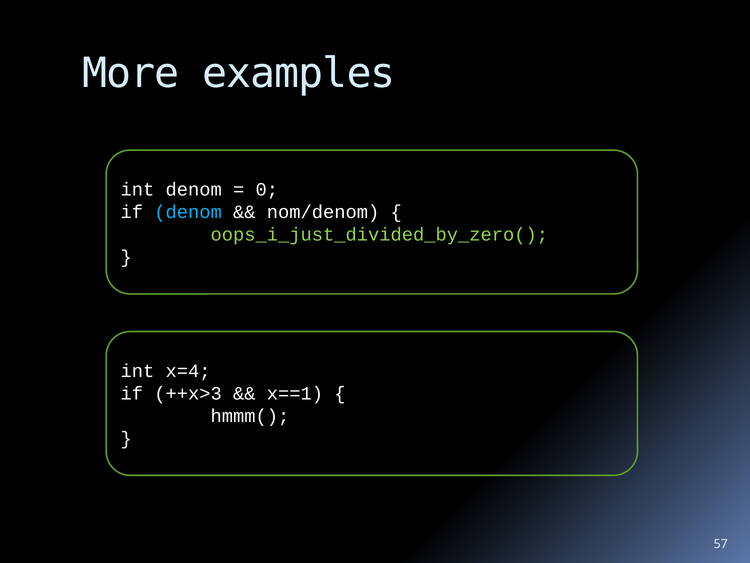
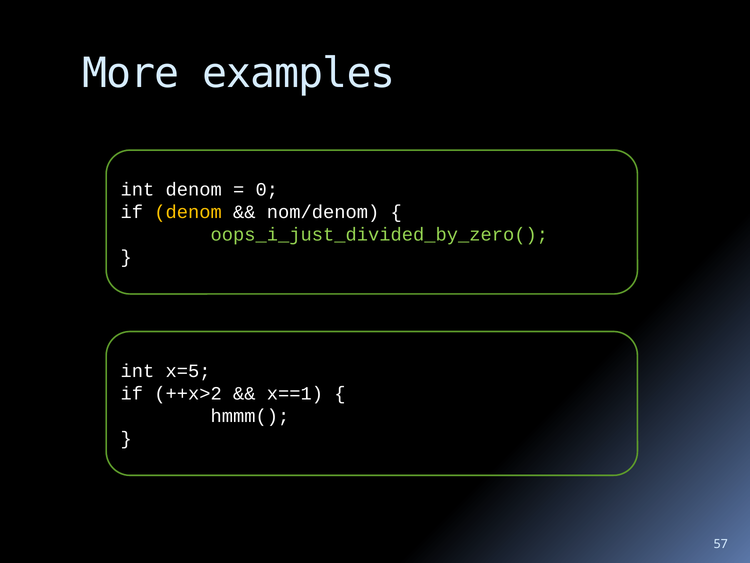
denom at (188, 212) colour: light blue -> yellow
x=4: x=4 -> x=5
++x>3: ++x>3 -> ++x>2
